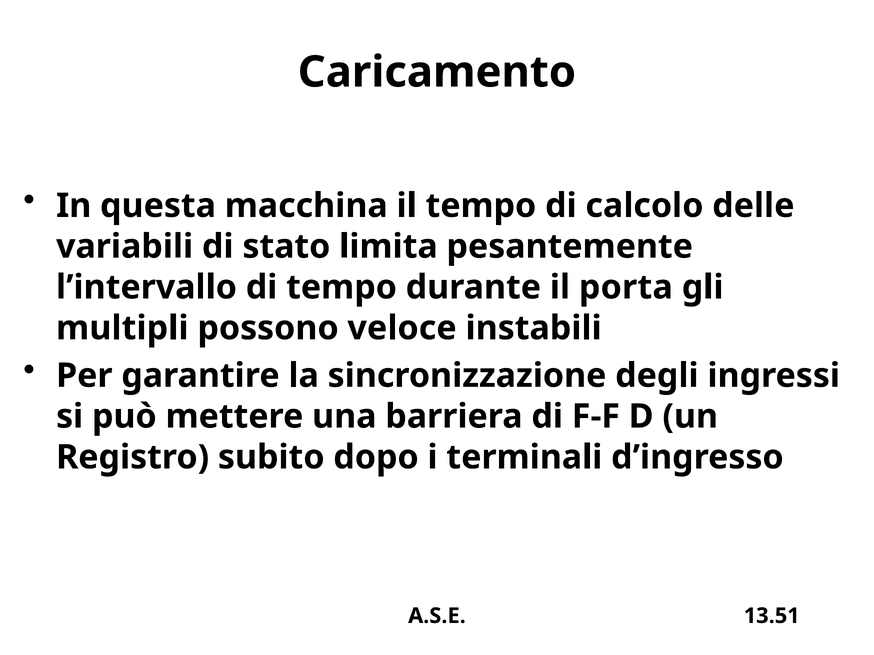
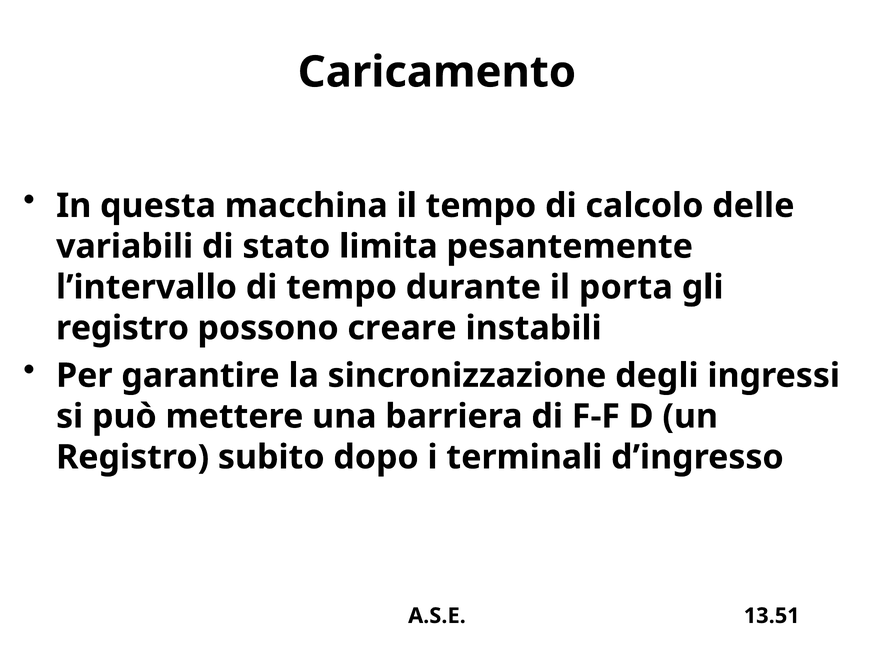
multipli at (122, 328): multipli -> registro
veloce: veloce -> creare
